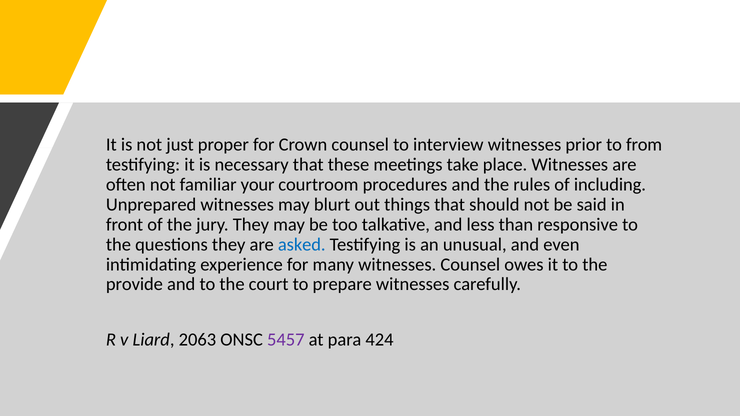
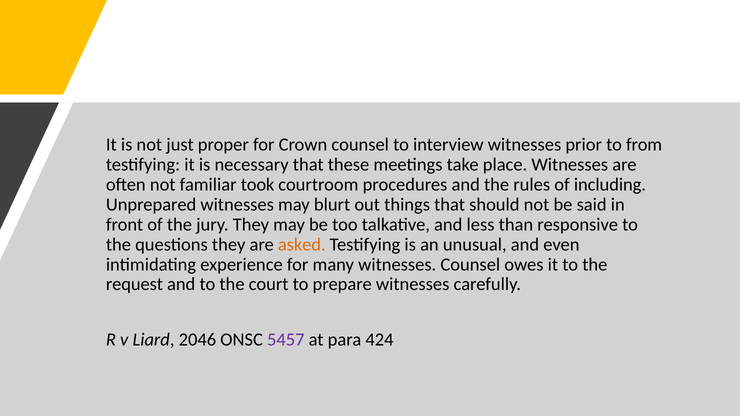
your: your -> took
asked colour: blue -> orange
provide: provide -> request
2063: 2063 -> 2046
